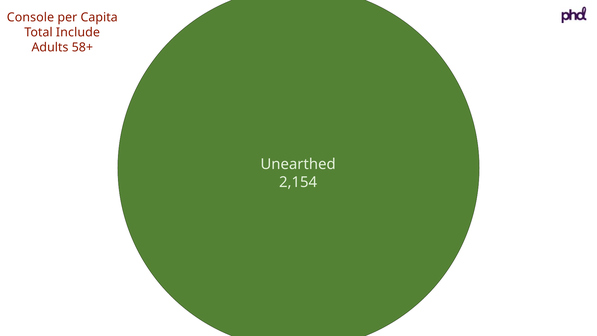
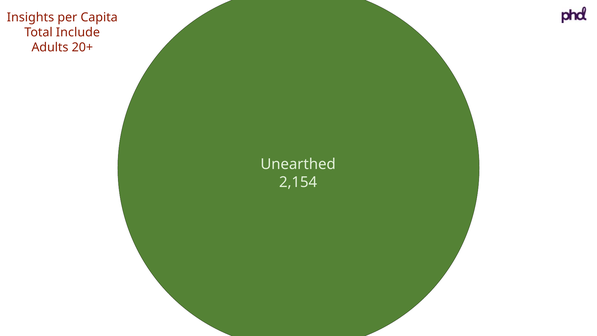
Console: Console -> Insights
58+: 58+ -> 20+
